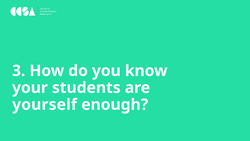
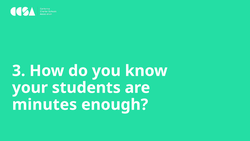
yourself: yourself -> minutes
